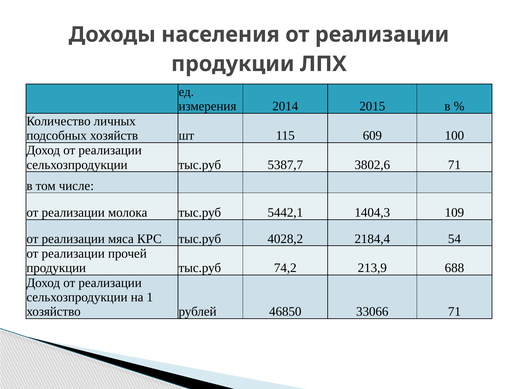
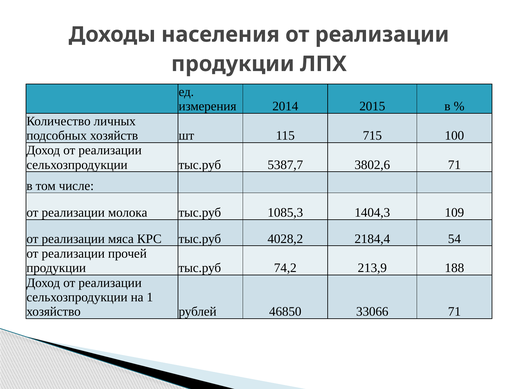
609: 609 -> 715
5442,1: 5442,1 -> 1085,3
688: 688 -> 188
